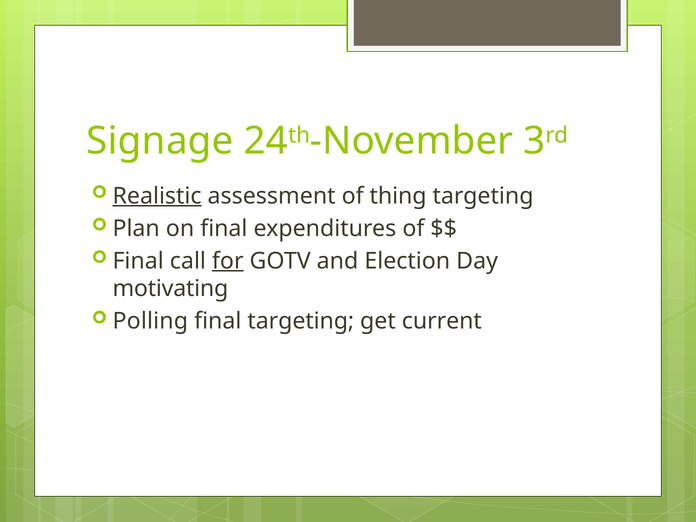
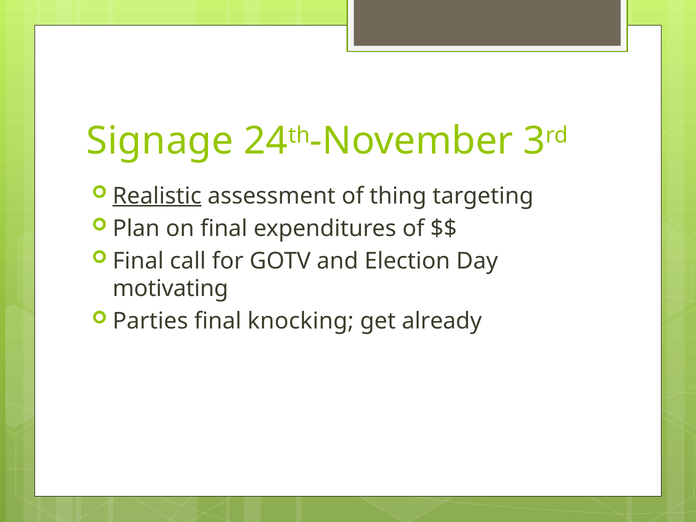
for underline: present -> none
Polling: Polling -> Parties
final targeting: targeting -> knocking
current: current -> already
